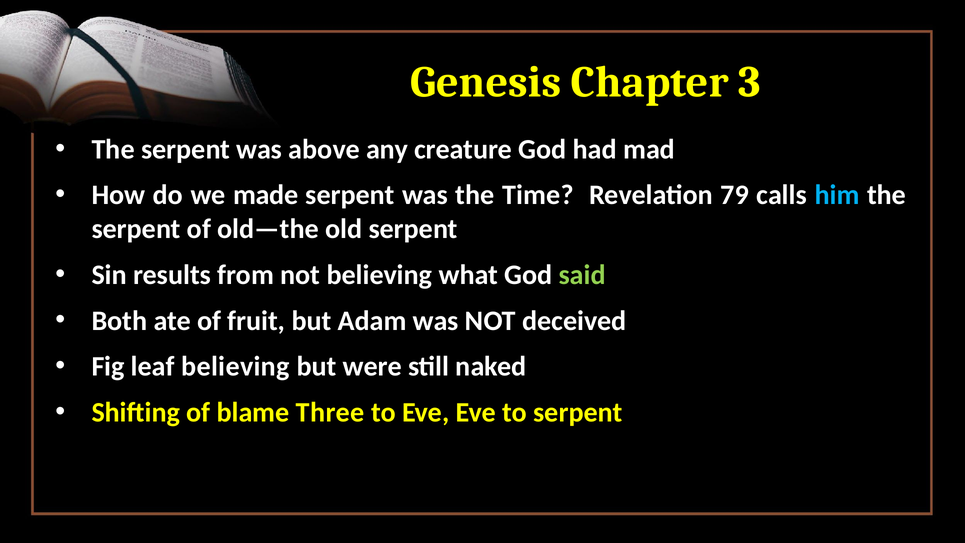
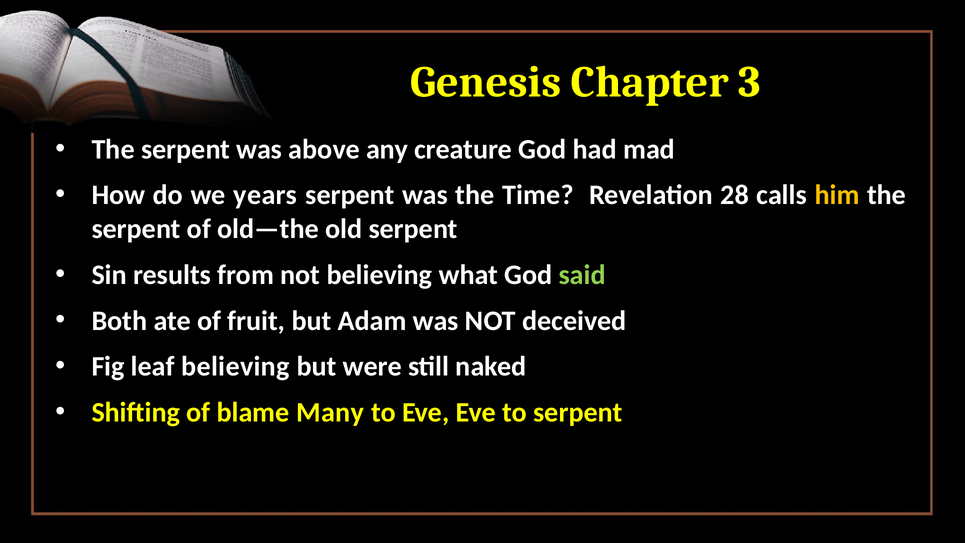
made: made -> years
79: 79 -> 28
him colour: light blue -> yellow
Three: Three -> Many
